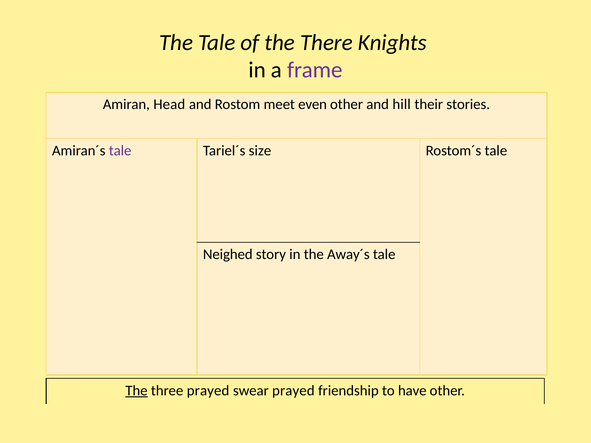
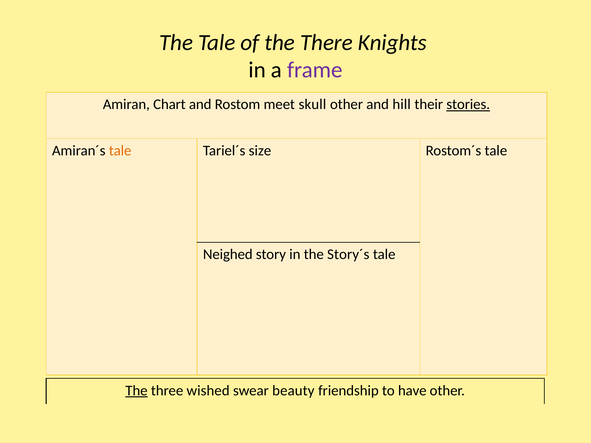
Head: Head -> Chart
even: even -> skull
stories underline: none -> present
tale at (120, 151) colour: purple -> orange
Away´s: Away´s -> Story´s
three prayed: prayed -> wished
swear prayed: prayed -> beauty
